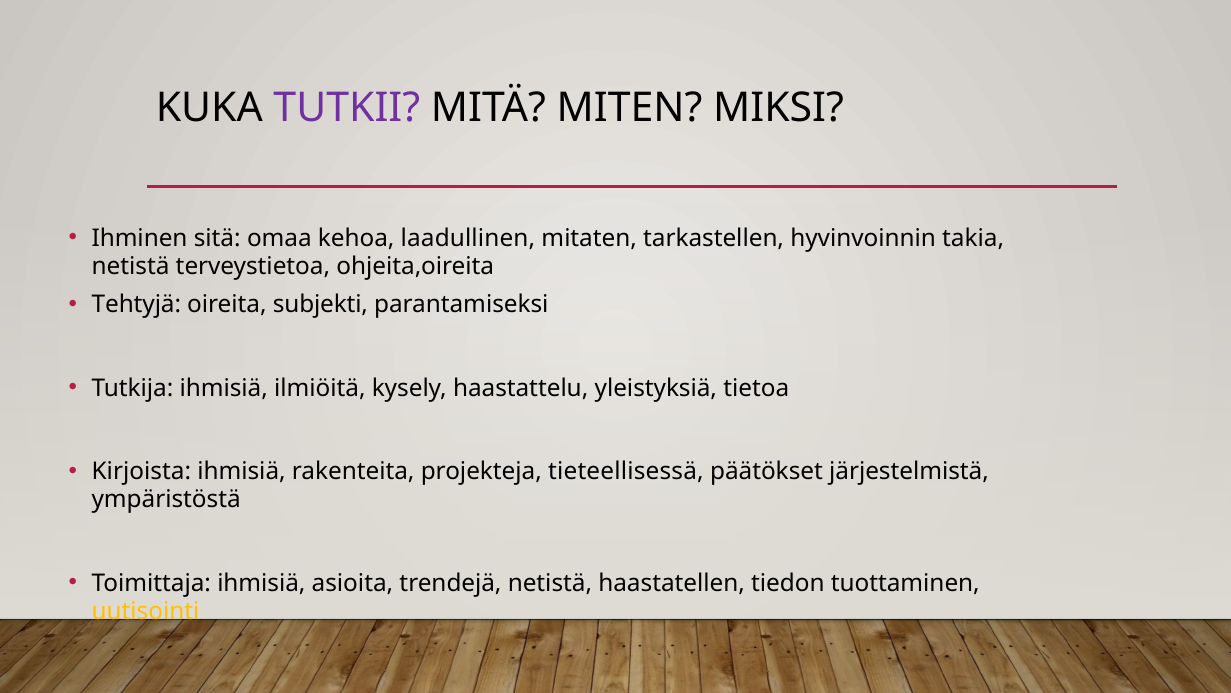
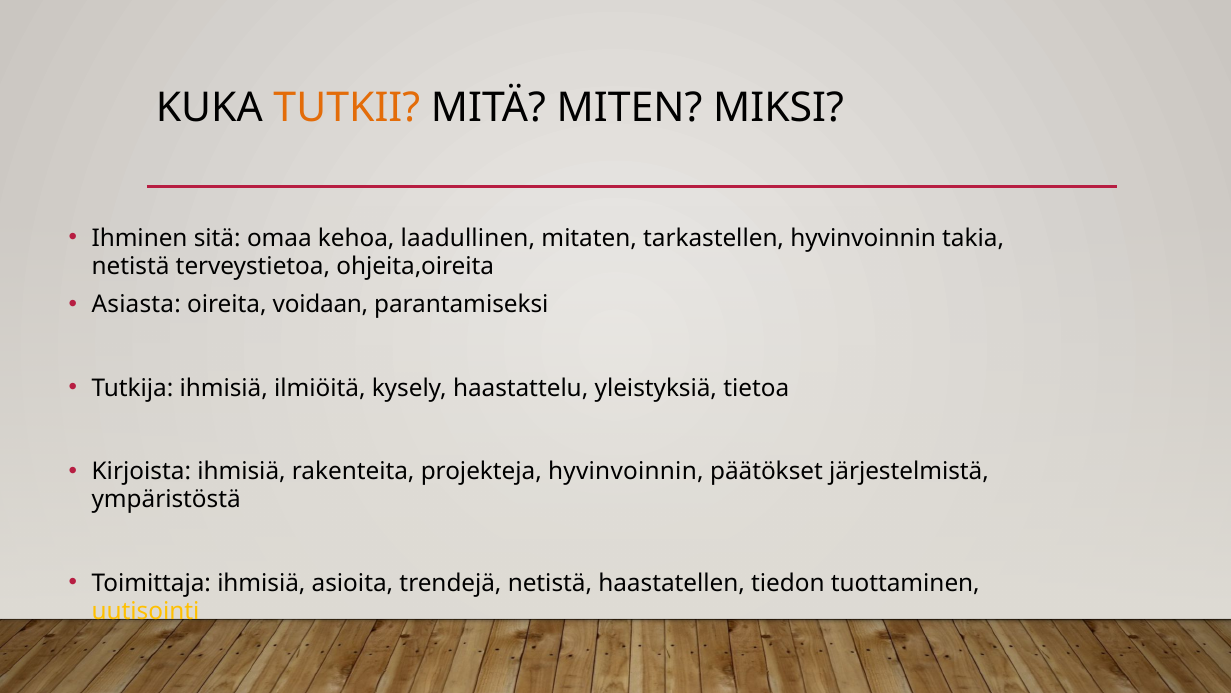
TUTKII colour: purple -> orange
Tehtyjä: Tehtyjä -> Asiasta
subjekti: subjekti -> voidaan
projekteja tieteellisessä: tieteellisessä -> hyvinvoinnin
